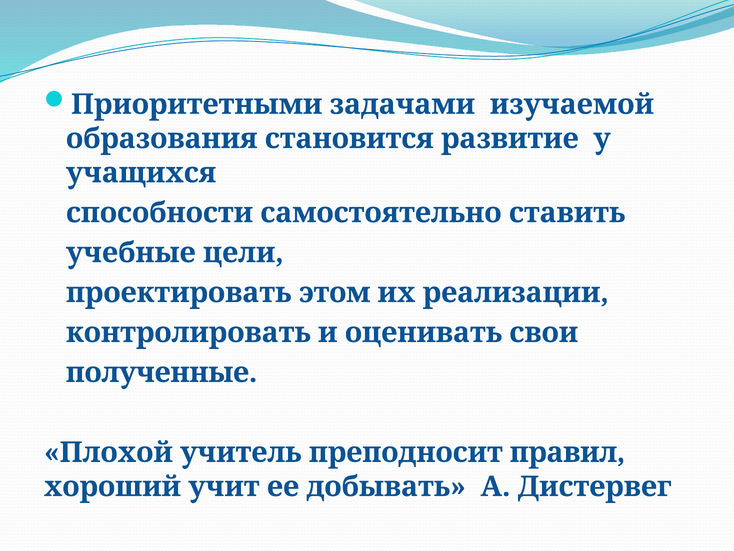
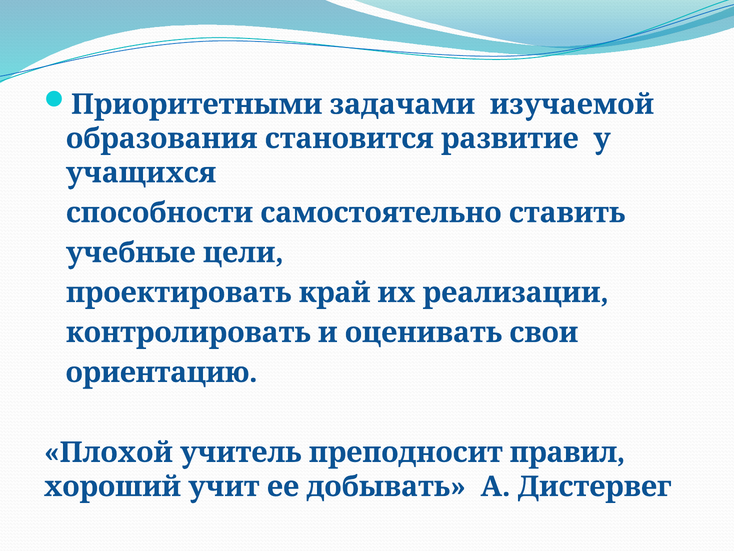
этом: этом -> край
полученные: полученные -> ориентацию
